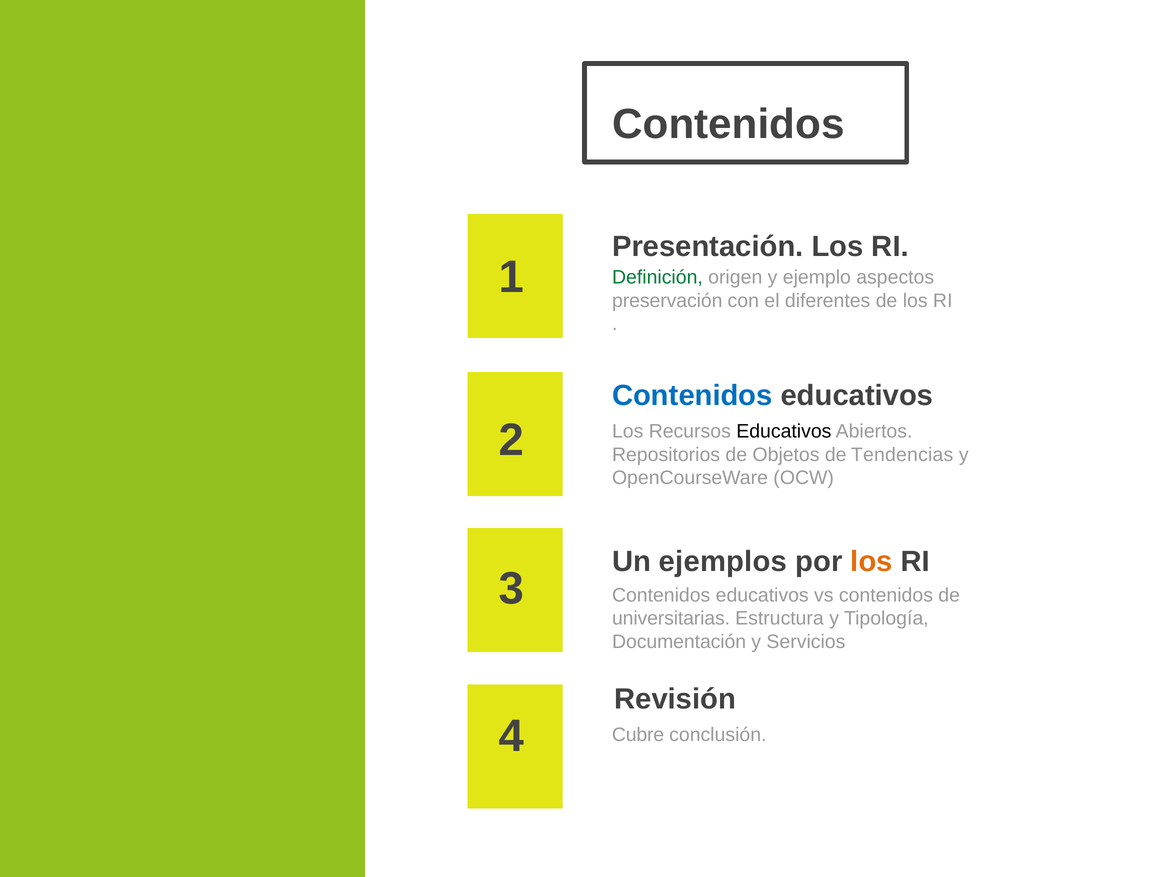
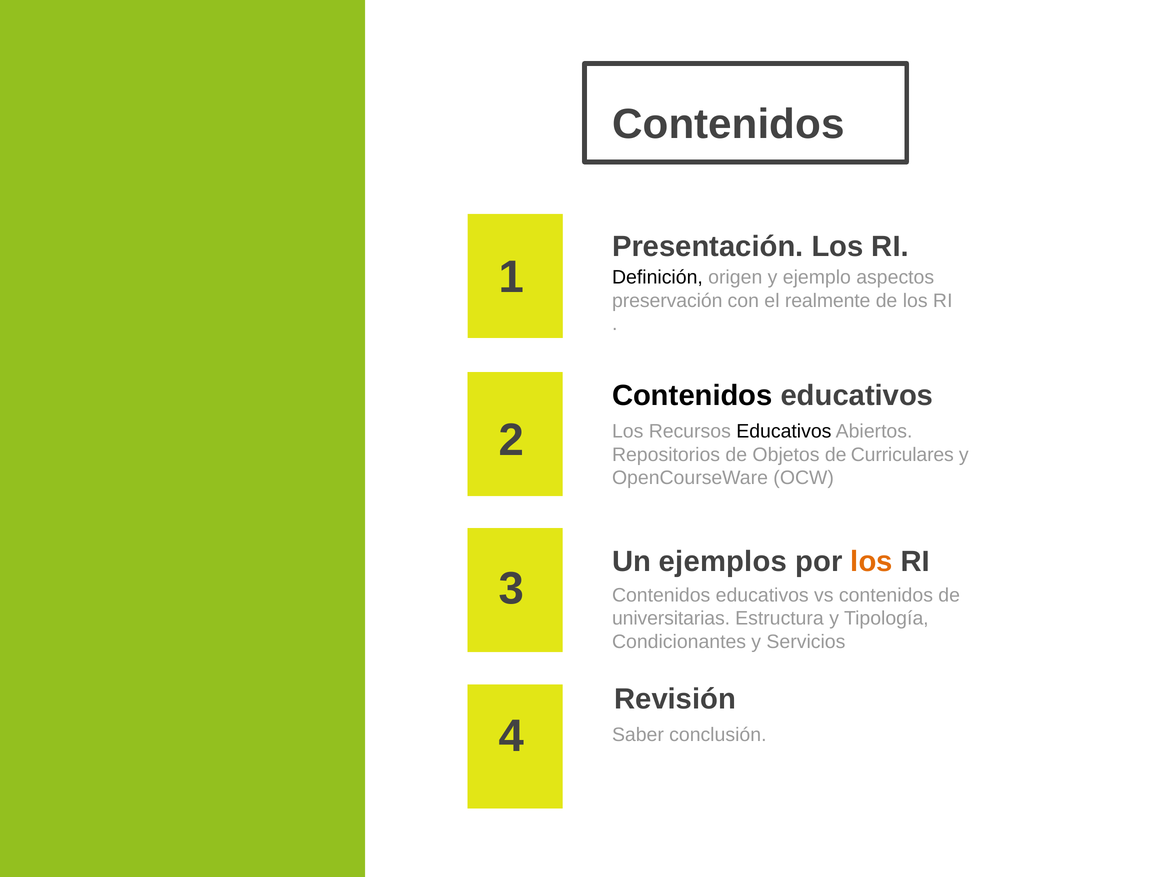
Definición colour: green -> black
diferentes: diferentes -> realmente
Contenidos at (692, 396) colour: blue -> black
Tendencias: Tendencias -> Curriculares
Documentación: Documentación -> Condicionantes
Cubre: Cubre -> Saber
